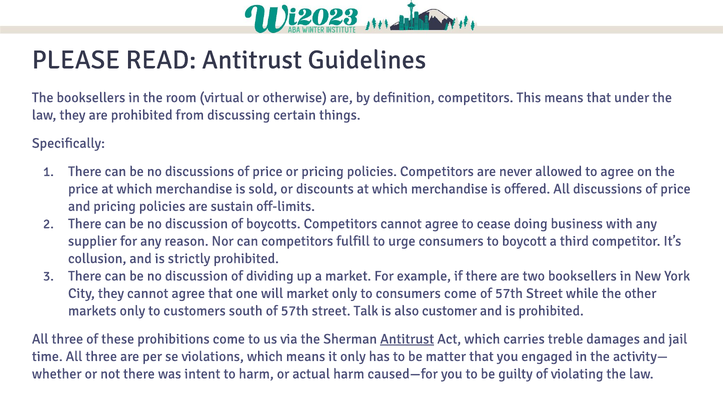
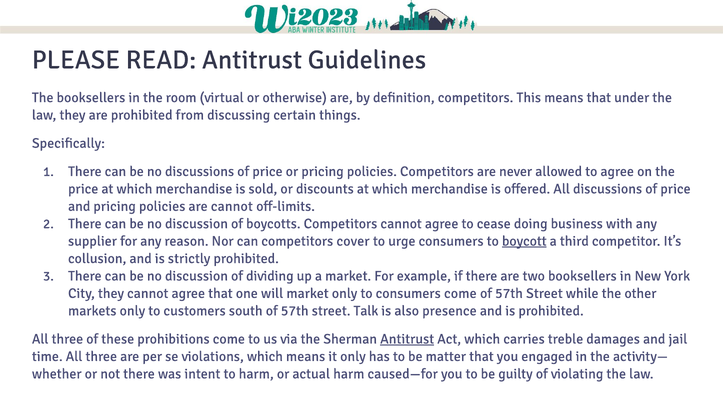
are sustain: sustain -> cannot
fulfill: fulfill -> cover
boycott underline: none -> present
customer: customer -> presence
